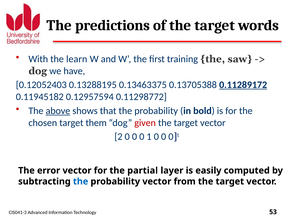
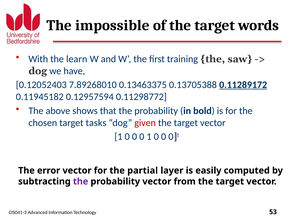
predictions: predictions -> impossible
0.13288195: 0.13288195 -> 7.89268010
above underline: present -> none
them: them -> tasks
2 at (118, 136): 2 -> 1
the at (81, 181) colour: blue -> purple
